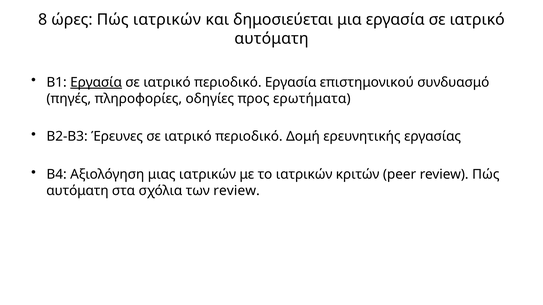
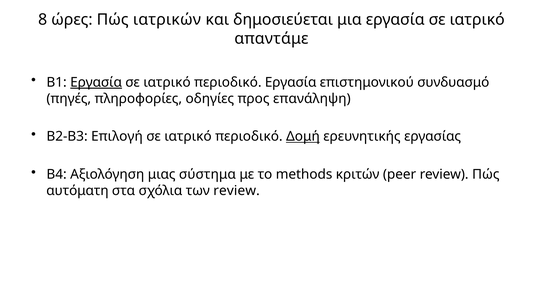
αυτόματη at (271, 39): αυτόματη -> απαντάμε
ερωτήματα: ερωτήματα -> επανάληψη
Έρευνες: Έρευνες -> Επιλογή
Δομή underline: none -> present
μιας ιατρικών: ιατρικών -> σύστημα
το ιατρικών: ιατρικών -> methods
